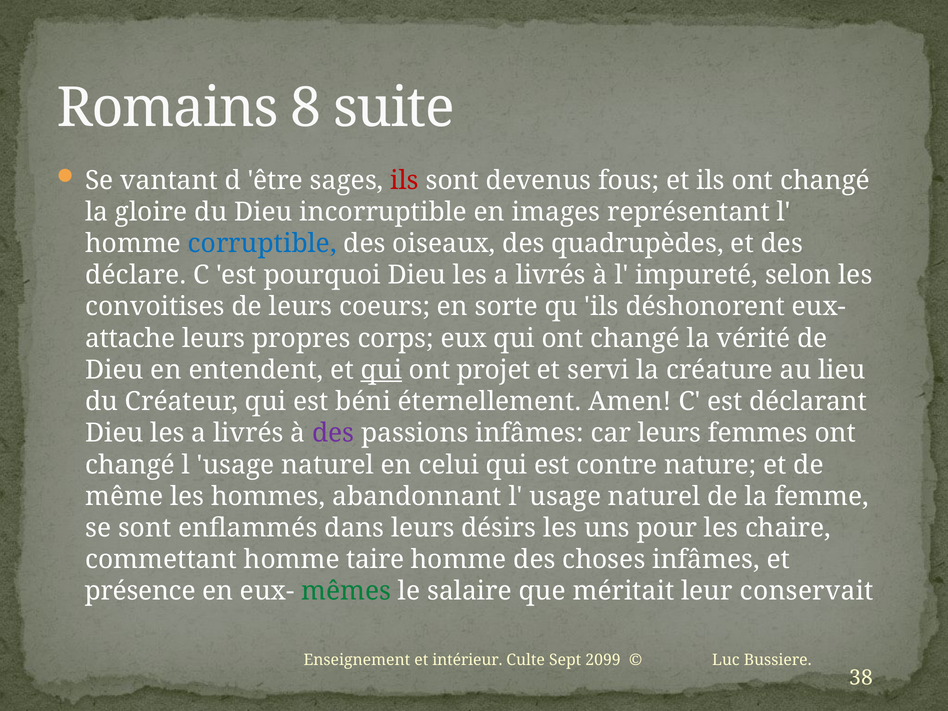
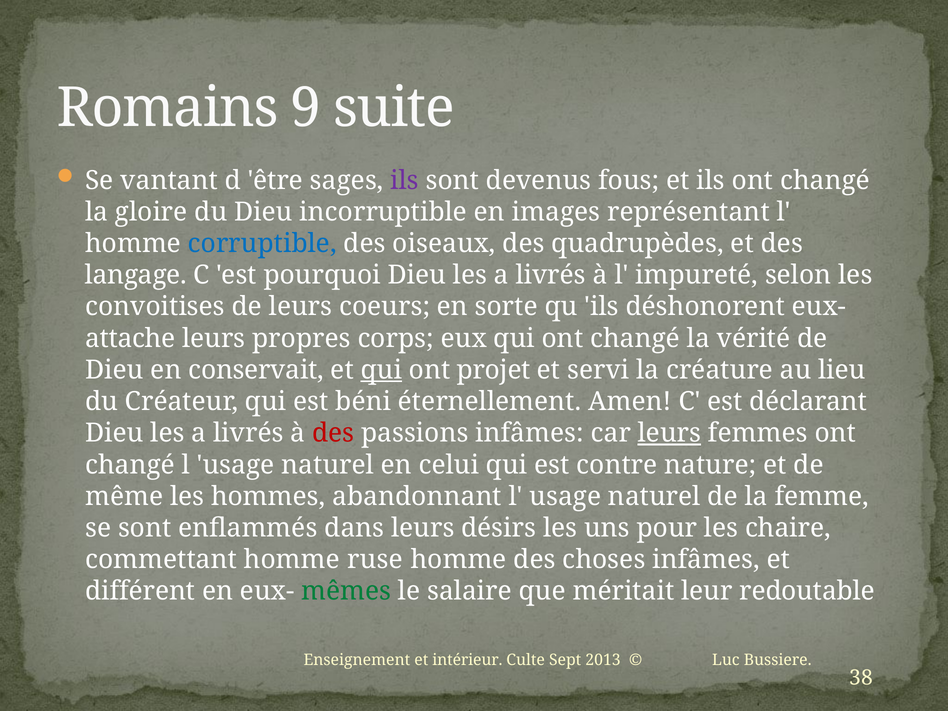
8: 8 -> 9
ils at (405, 180) colour: red -> purple
déclare: déclare -> langage
entendent: entendent -> conservait
des at (333, 433) colour: purple -> red
leurs at (669, 433) underline: none -> present
taire: taire -> ruse
présence: présence -> différent
conservait: conservait -> redoutable
2099: 2099 -> 2013
